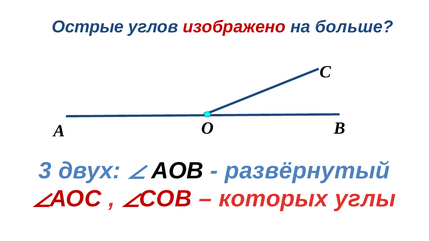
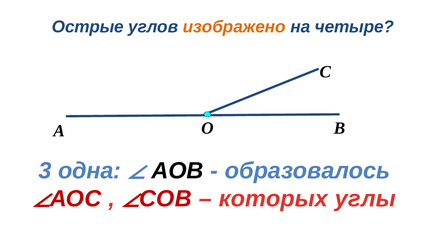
изображено colour: red -> orange
больше: больше -> четыре
двух: двух -> одна
развёрнутый: развёрнутый -> образовалось
